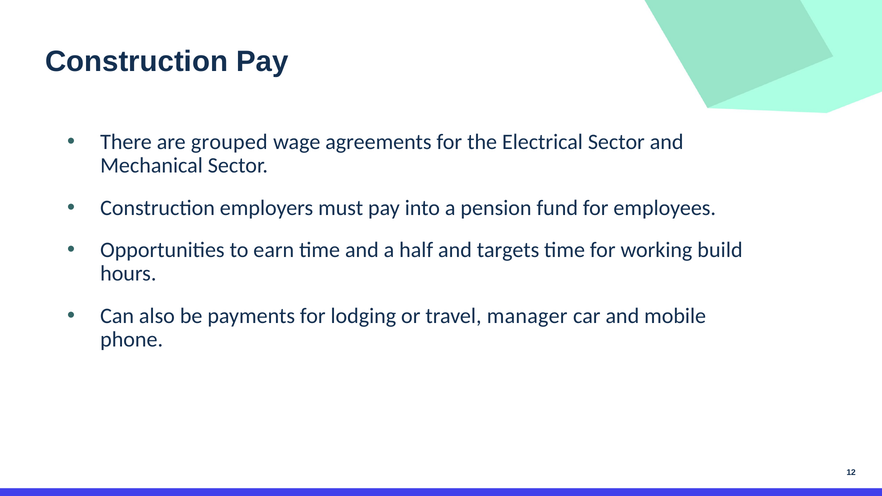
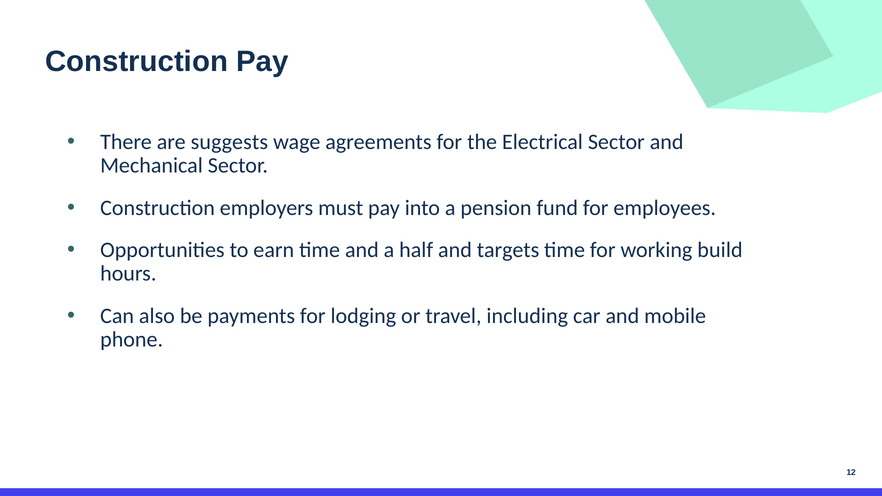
grouped: grouped -> suggests
manager: manager -> including
